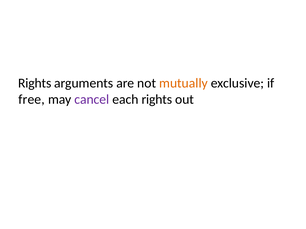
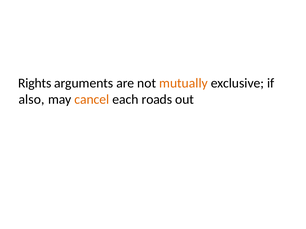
free: free -> also
cancel colour: purple -> orange
each rights: rights -> roads
